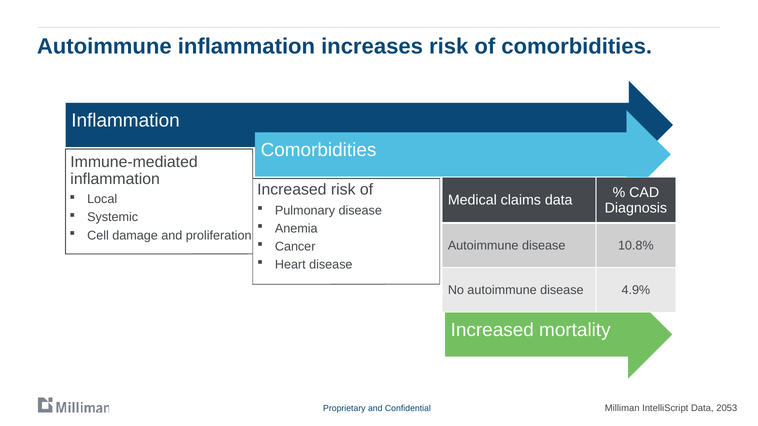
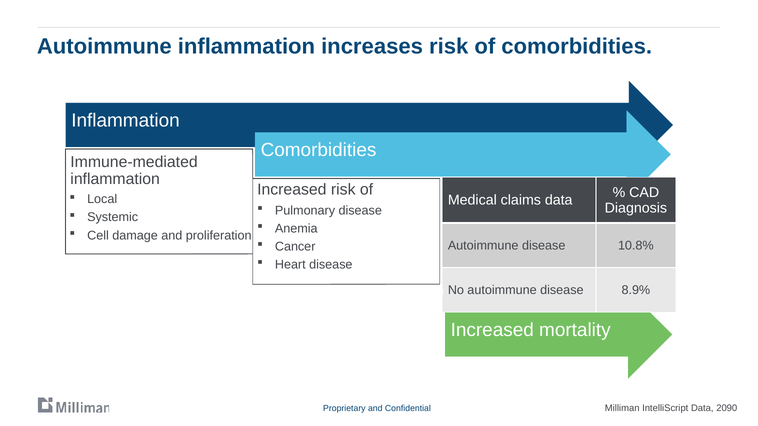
4.9%: 4.9% -> 8.9%
2053: 2053 -> 2090
